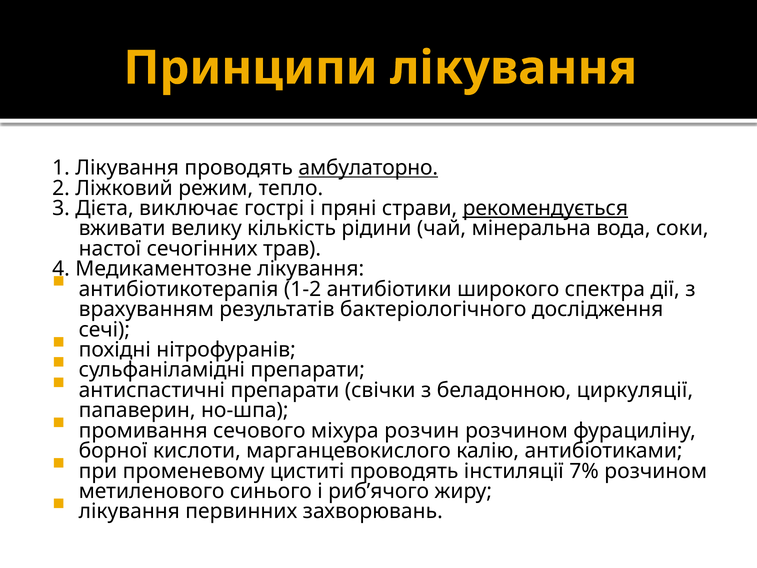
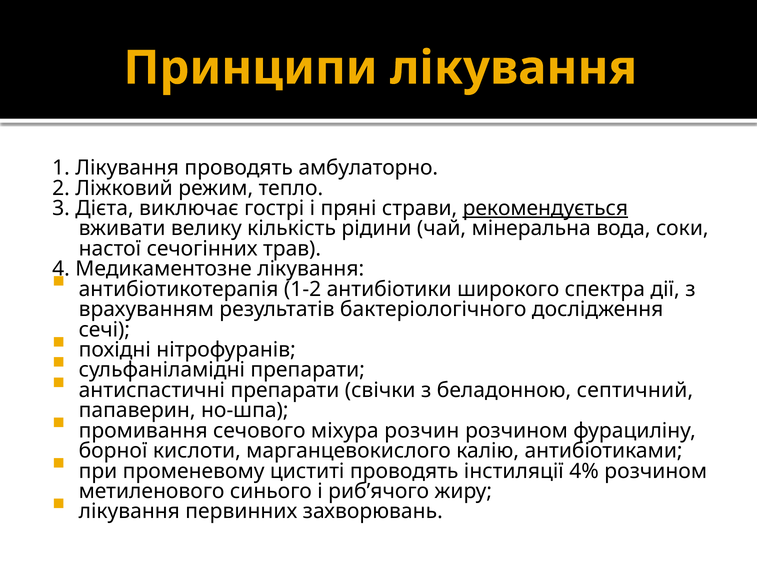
амбулаторно underline: present -> none
циркуляції: циркуляції -> септичний
7%: 7% -> 4%
